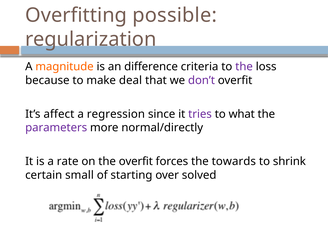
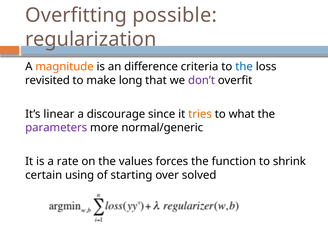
the at (244, 67) colour: purple -> blue
because: because -> revisited
deal: deal -> long
affect: affect -> linear
regression: regression -> discourage
tries colour: purple -> orange
normal/directly: normal/directly -> normal/generic
the overfit: overfit -> values
towards: towards -> function
small: small -> using
